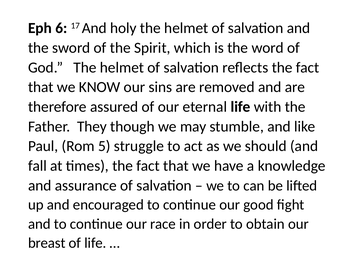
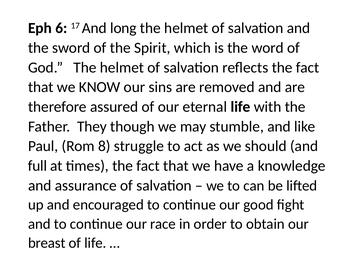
holy: holy -> long
5: 5 -> 8
fall: fall -> full
